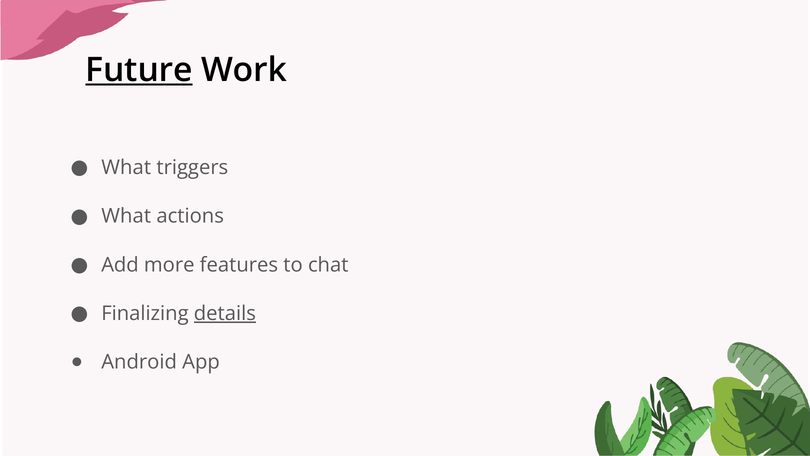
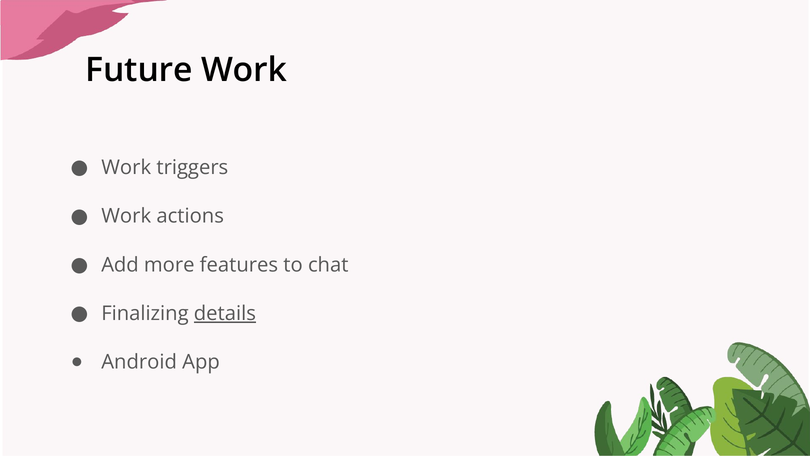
Future underline: present -> none
What at (126, 167): What -> Work
What at (126, 216): What -> Work
